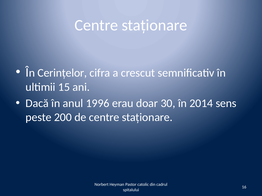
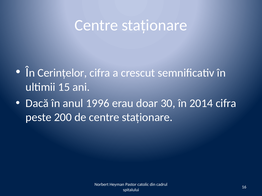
2014 sens: sens -> cifra
